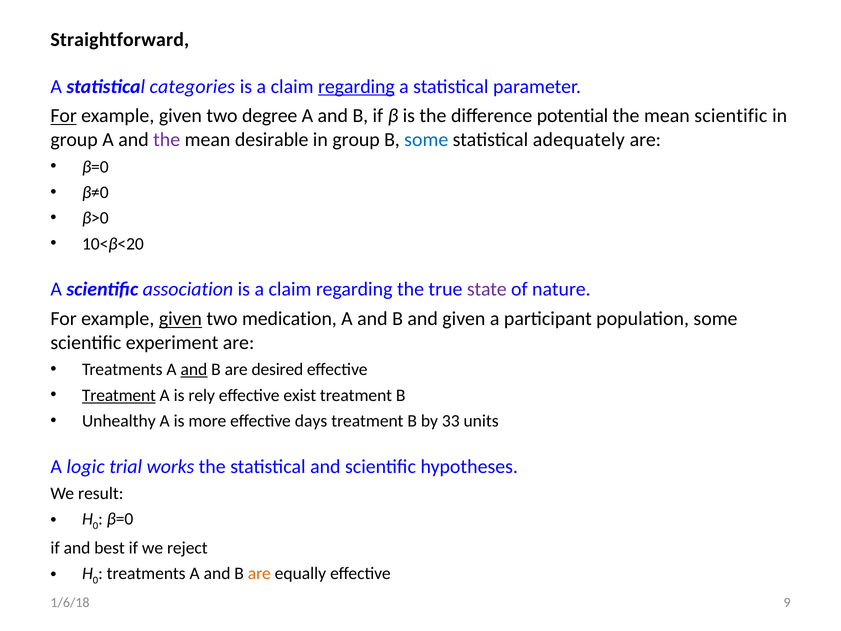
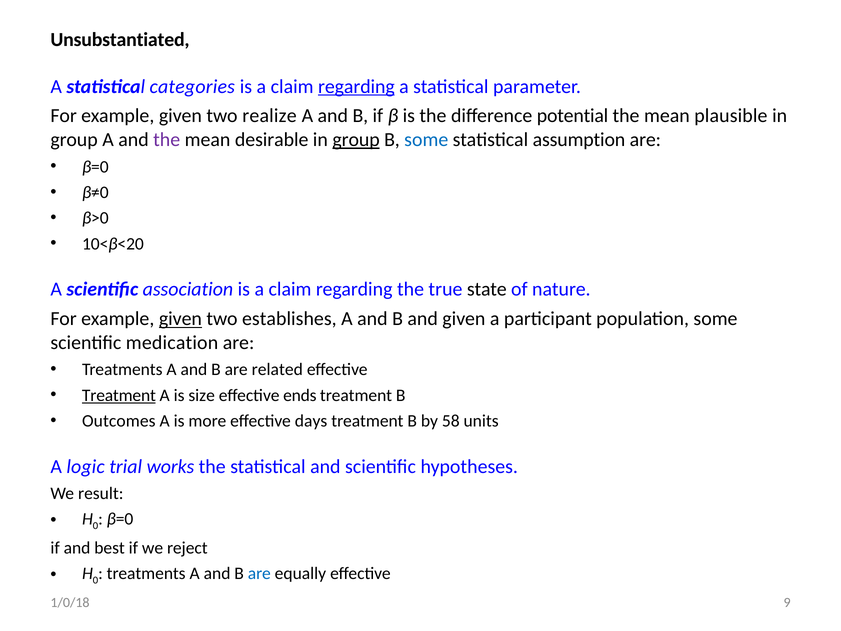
Straightforward: Straightforward -> Unsubstantiated
For at (64, 116) underline: present -> none
degree: degree -> realize
mean scientific: scientific -> plausible
group at (356, 140) underline: none -> present
adequately: adequately -> assumption
state colour: purple -> black
medication: medication -> establishes
experiment: experiment -> medication
and at (194, 369) underline: present -> none
desired: desired -> related
rely: rely -> size
exist: exist -> ends
Unhealthy: Unhealthy -> Outcomes
33: 33 -> 58
are at (259, 573) colour: orange -> blue
1/6/18: 1/6/18 -> 1/0/18
